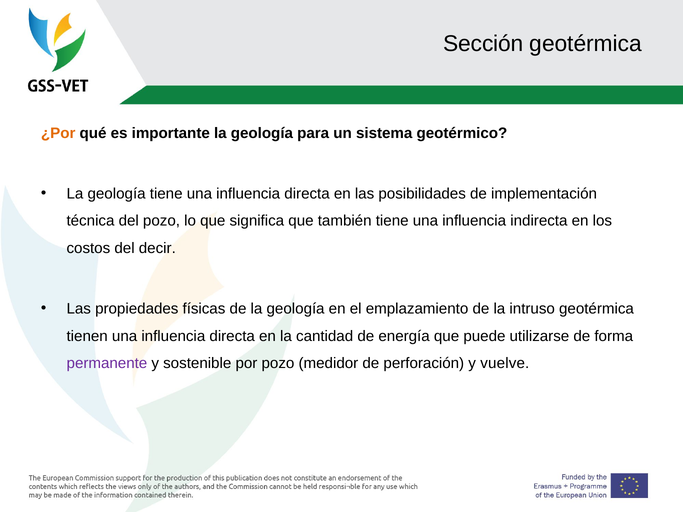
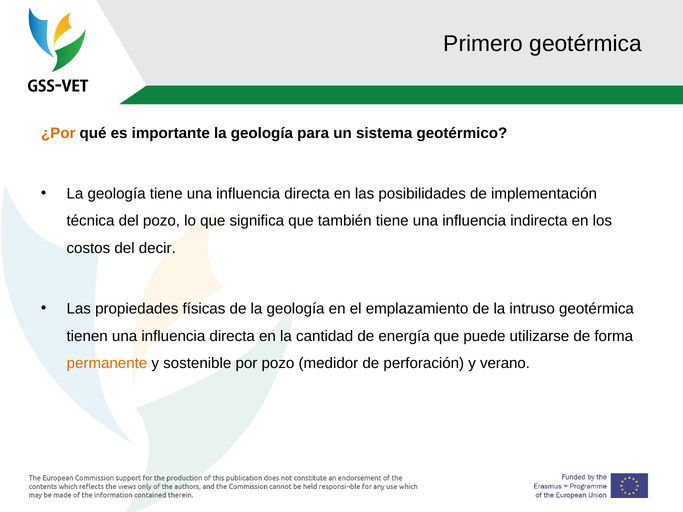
Sección: Sección -> Primero
permanente colour: purple -> orange
vuelve: vuelve -> verano
